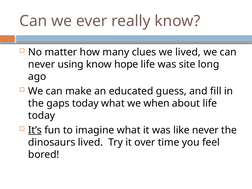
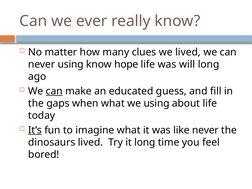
site: site -> will
can at (54, 91) underline: none -> present
gaps today: today -> when
we when: when -> using
it over: over -> long
